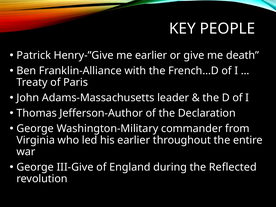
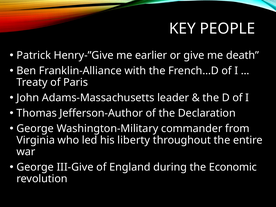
his earlier: earlier -> liberty
Reflected: Reflected -> Economic
